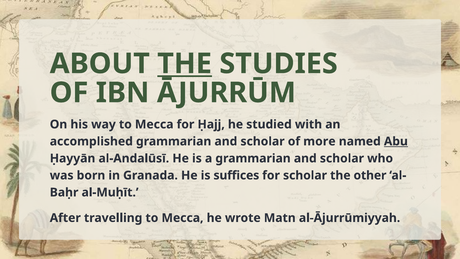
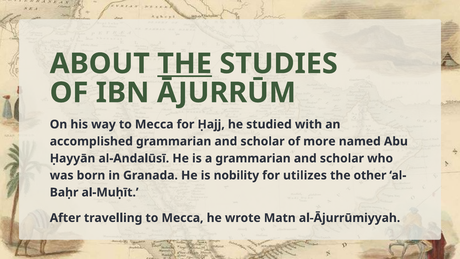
Abu underline: present -> none
suffices: suffices -> nobility
for scholar: scholar -> utilizes
